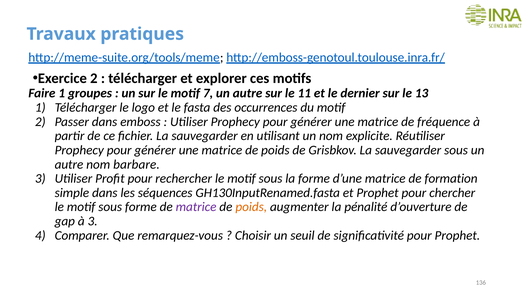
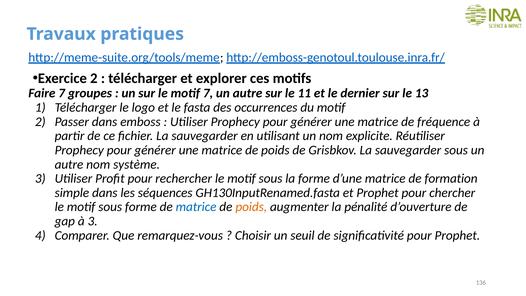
Faire 1: 1 -> 7
barbare: barbare -> système
matrice at (196, 207) colour: purple -> blue
